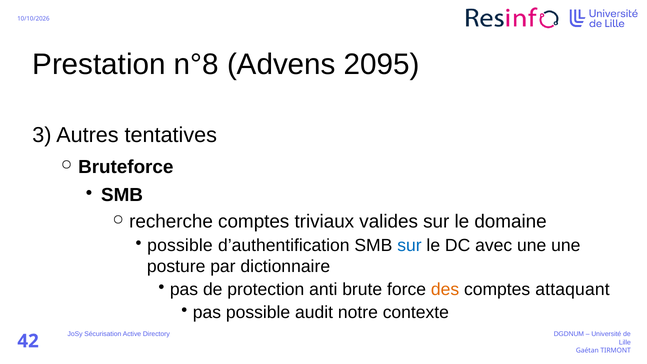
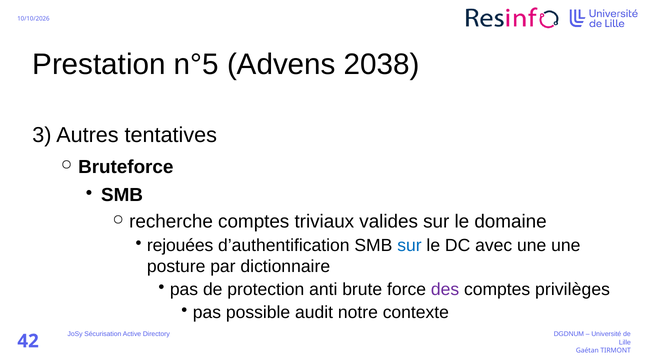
n°8: n°8 -> n°5
2095: 2095 -> 2038
possible at (180, 245): possible -> rejouées
des colour: orange -> purple
attaquant: attaquant -> privilèges
